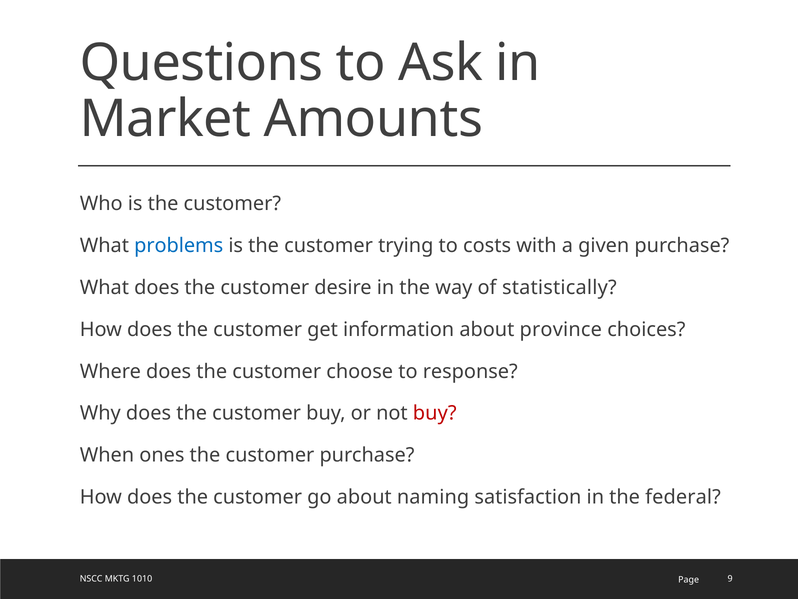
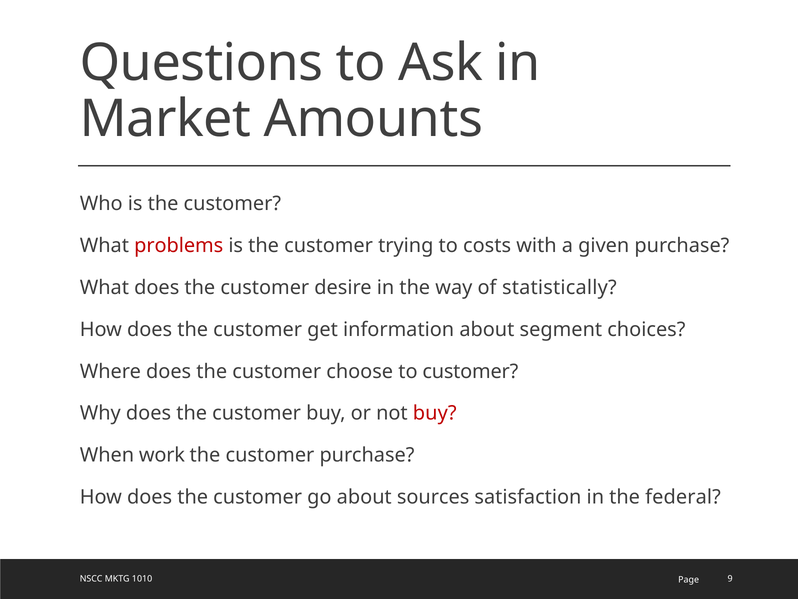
problems colour: blue -> red
province: province -> segment
to response: response -> customer
ones: ones -> work
naming: naming -> sources
